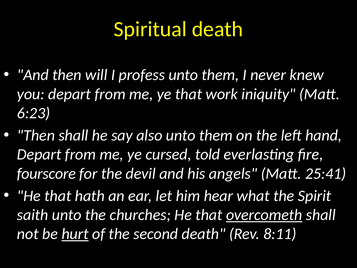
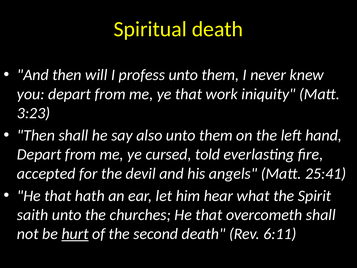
6:23: 6:23 -> 3:23
fourscore: fourscore -> accepted
overcometh underline: present -> none
8:11: 8:11 -> 6:11
